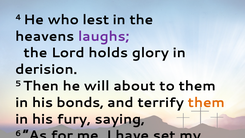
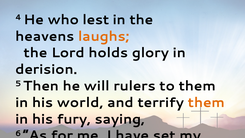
laughs colour: purple -> orange
about: about -> rulers
bonds: bonds -> world
